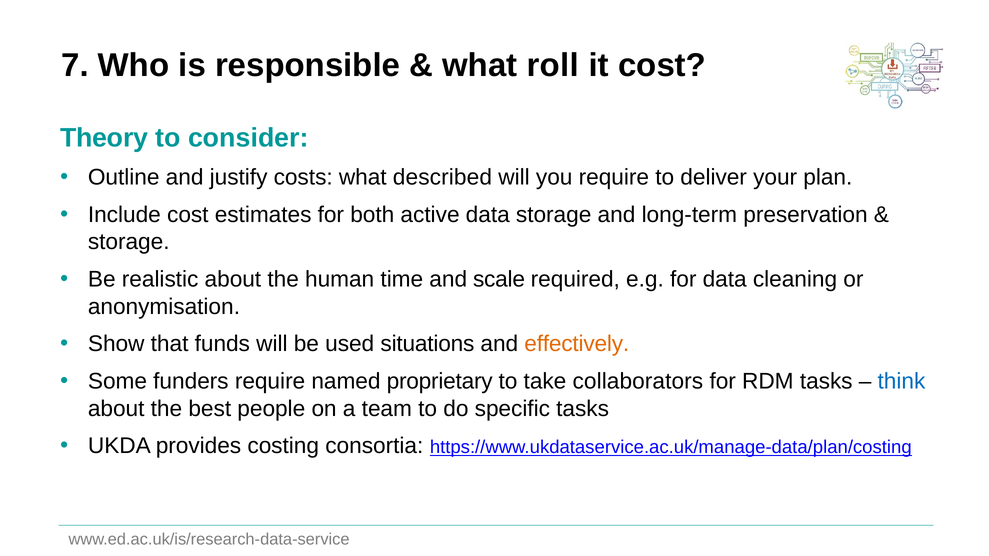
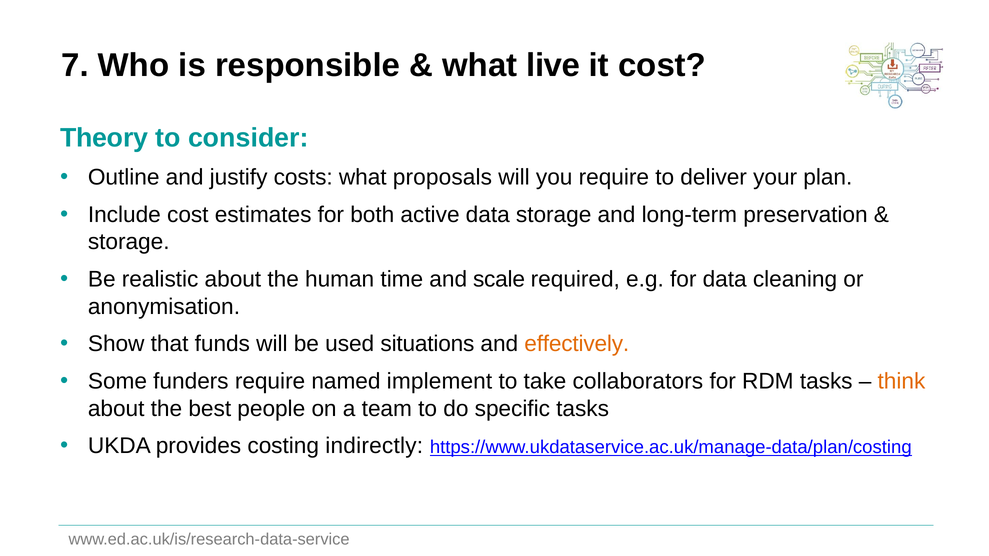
roll: roll -> live
described: described -> proposals
proprietary: proprietary -> implement
think colour: blue -> orange
consortia: consortia -> indirectly
